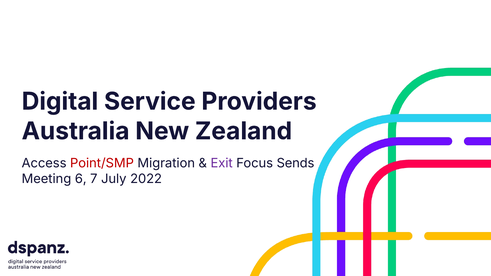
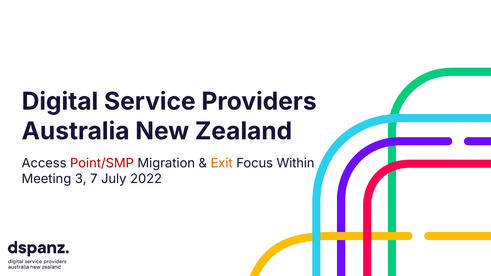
Exit colour: purple -> orange
Sends: Sends -> Within
6: 6 -> 3
